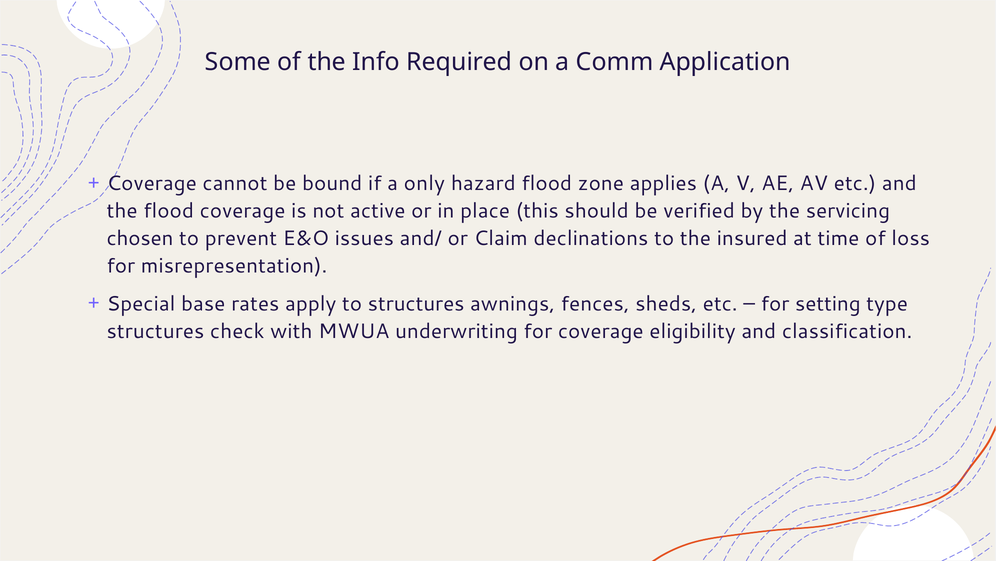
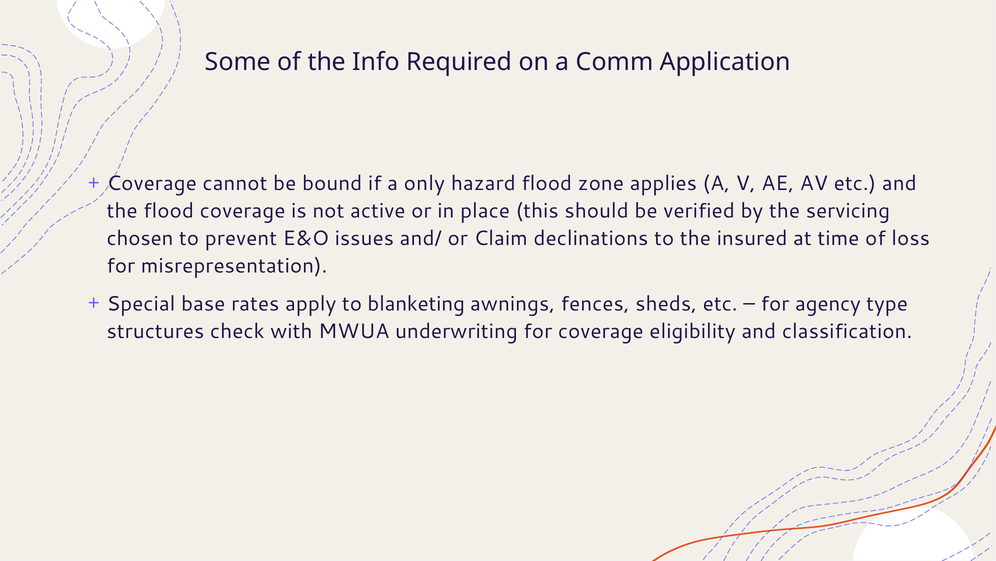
to structures: structures -> blanketing
setting: setting -> agency
